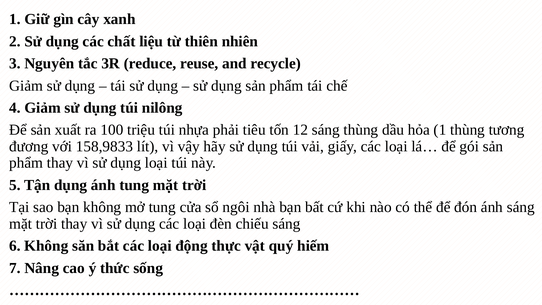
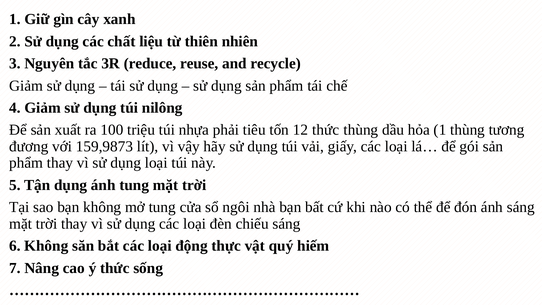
12 sáng: sáng -> thức
158,9833: 158,9833 -> 159,9873
